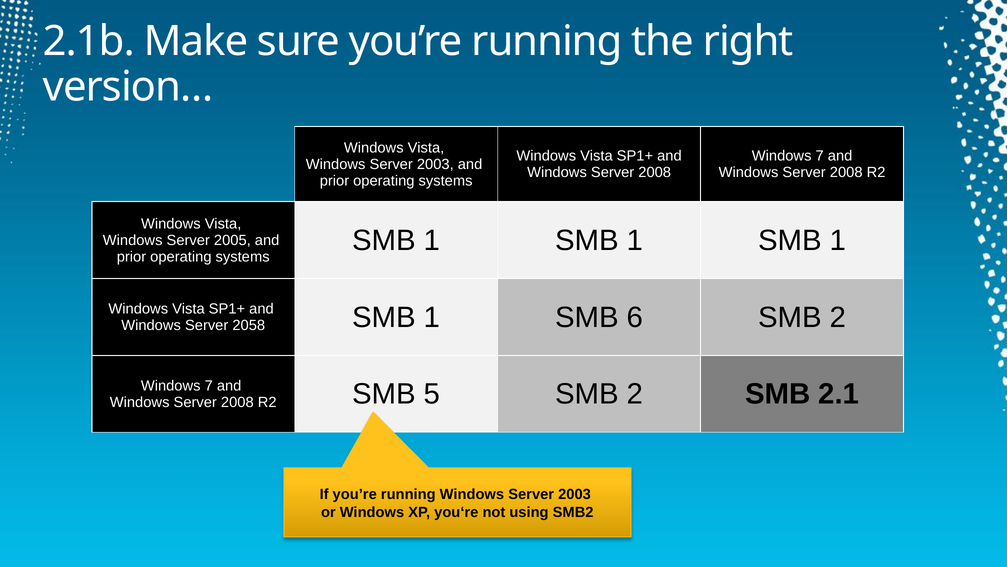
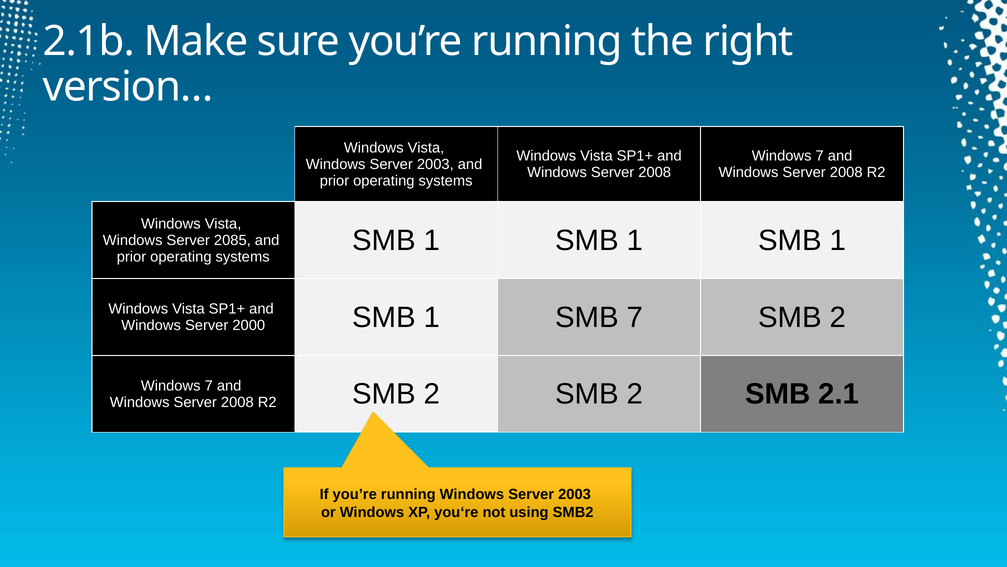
2005: 2005 -> 2085
2058: 2058 -> 2000
SMB 6: 6 -> 7
R2 SMB 5: 5 -> 2
